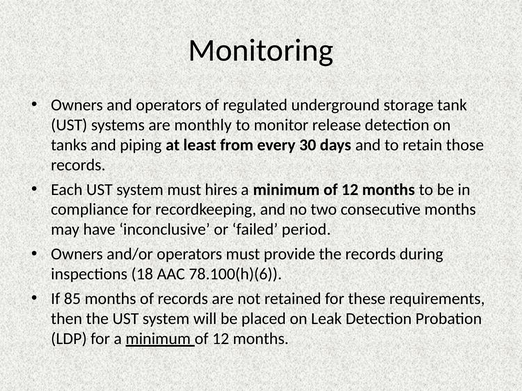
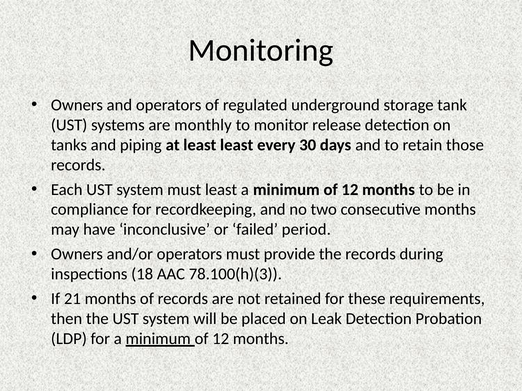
least from: from -> least
must hires: hires -> least
78.100(h)(6: 78.100(h)(6 -> 78.100(h)(3
85: 85 -> 21
